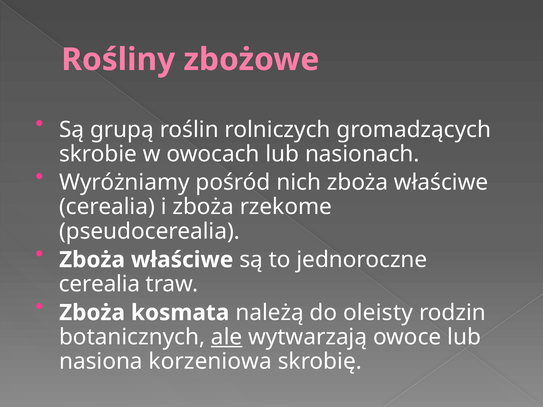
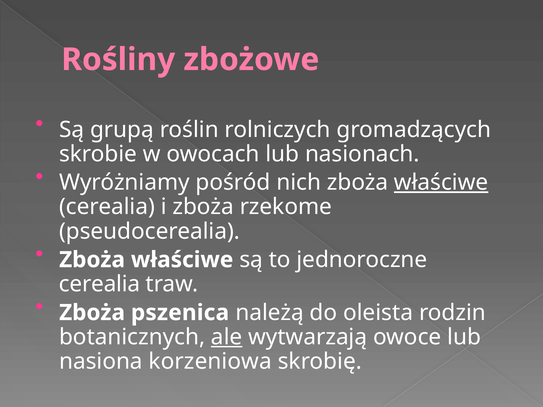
właściwe at (441, 183) underline: none -> present
kosmata: kosmata -> pszenica
oleisty: oleisty -> oleista
